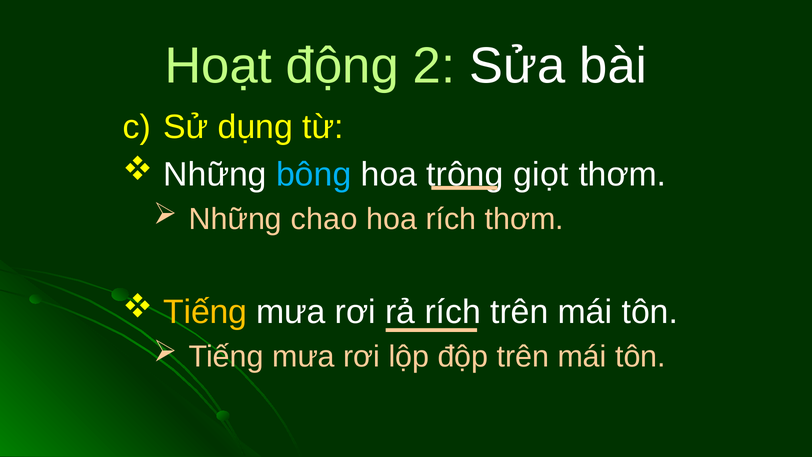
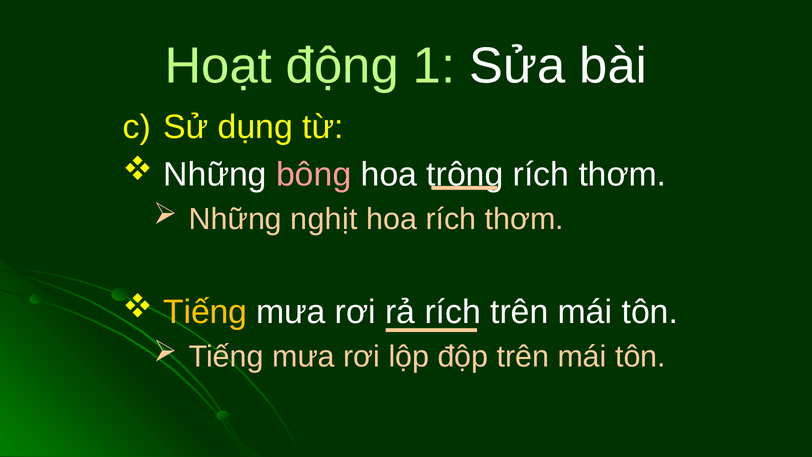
2: 2 -> 1
bông colour: light blue -> pink
giọt at (541, 175): giọt -> rích
chao: chao -> nghịt
